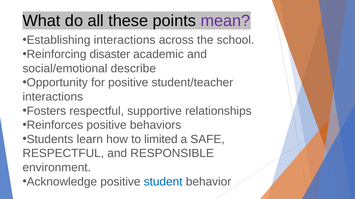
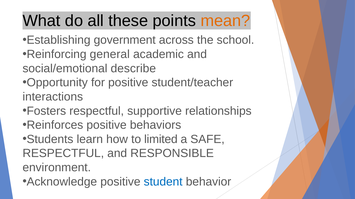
mean colour: purple -> orange
Establishing interactions: interactions -> government
disaster: disaster -> general
